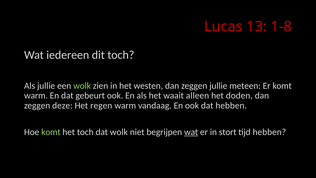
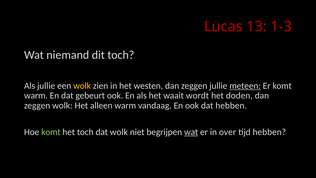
1-8: 1-8 -> 1-3
iedereen: iedereen -> niemand
wolk at (82, 86) colour: light green -> yellow
meteen underline: none -> present
alleen: alleen -> wordt
zeggen deze: deze -> wolk
regen: regen -> alleen
stort: stort -> over
